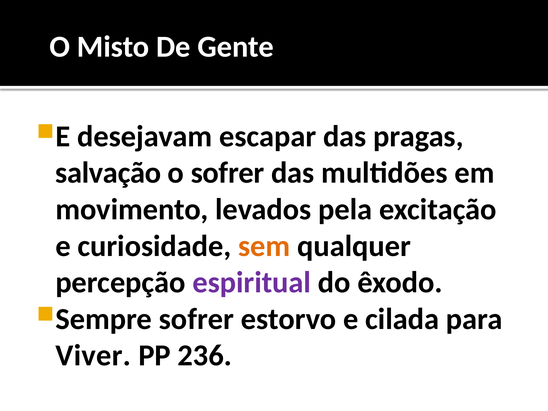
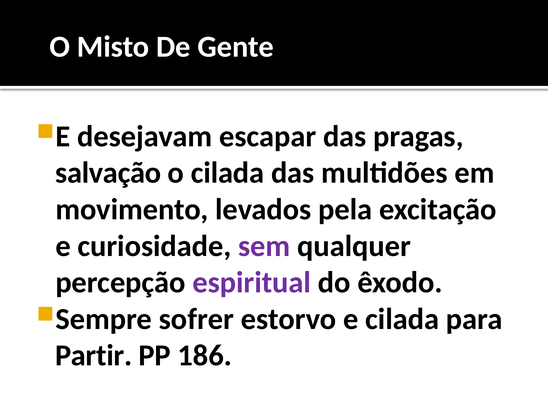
o sofrer: sofrer -> cilada
sem colour: orange -> purple
Viver: Viver -> Partir
236: 236 -> 186
